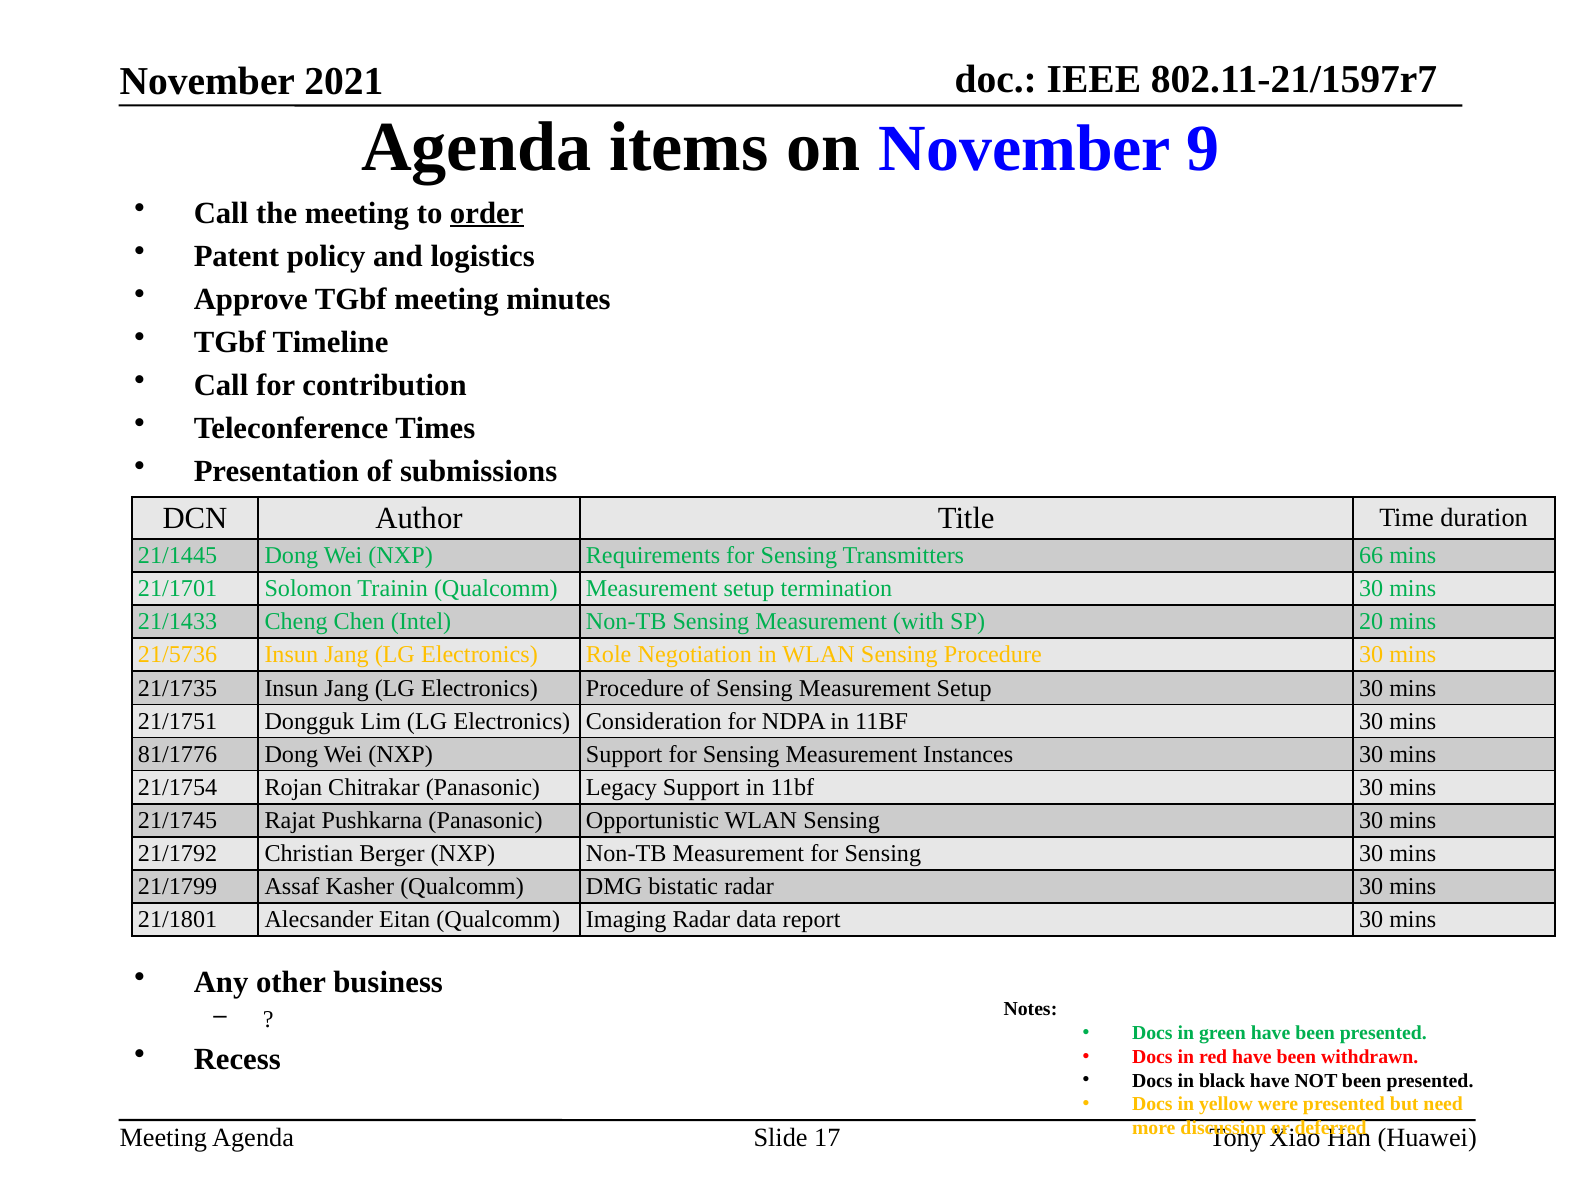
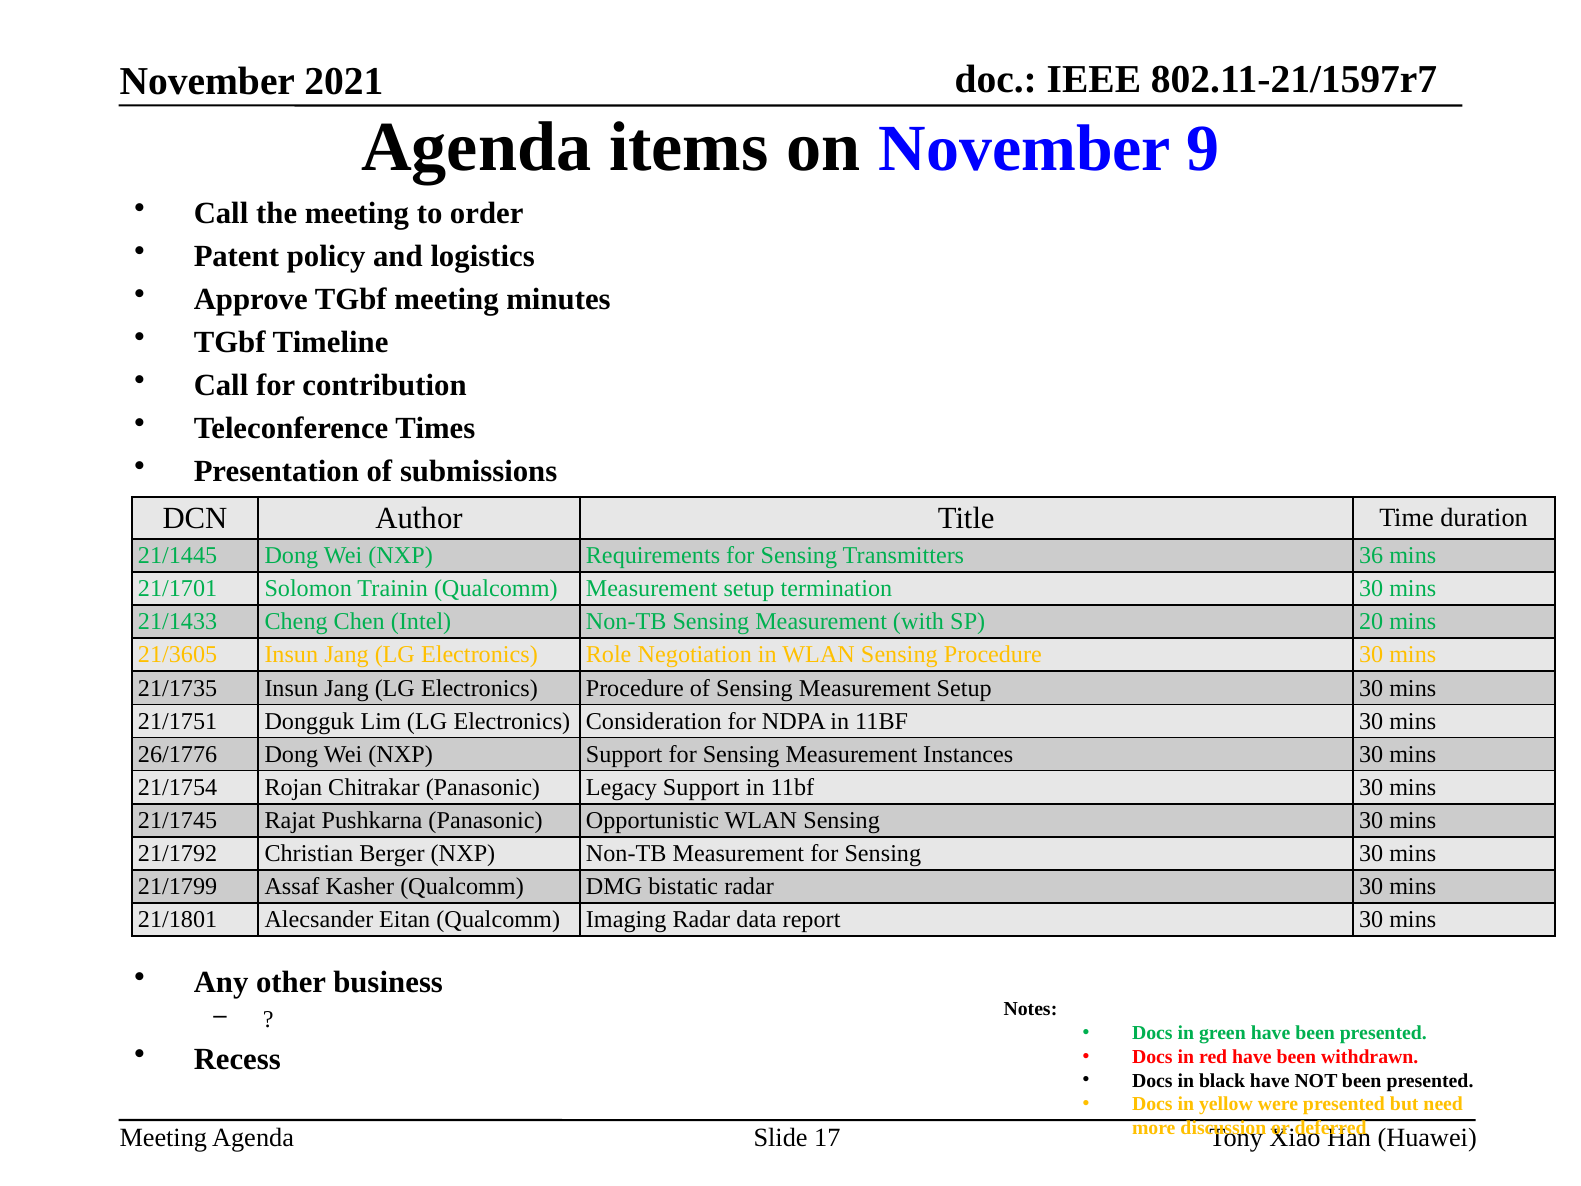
order underline: present -> none
66: 66 -> 36
21/5736: 21/5736 -> 21/3605
81/1776: 81/1776 -> 26/1776
